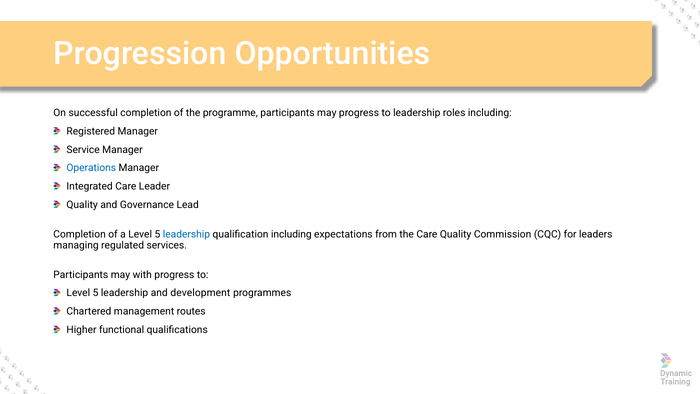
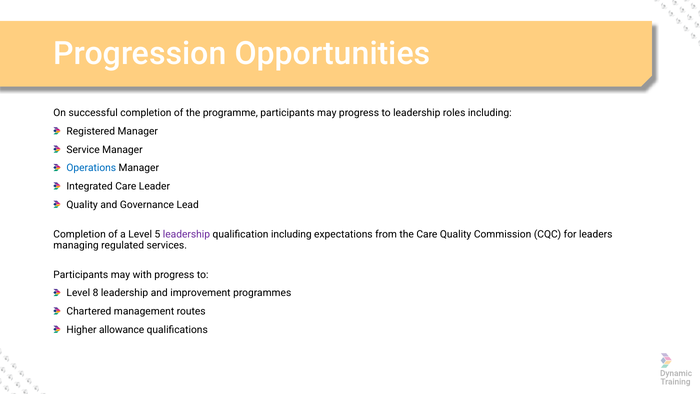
leadership at (186, 234) colour: blue -> purple
5 at (96, 293): 5 -> 8
development: development -> improvement
functional: functional -> allowance
